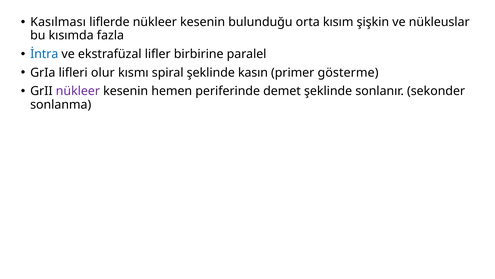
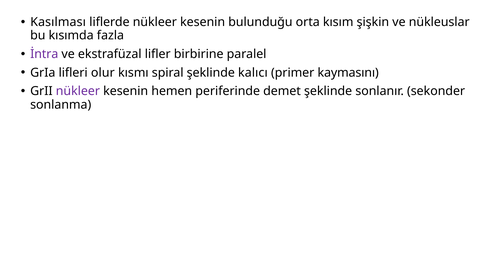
İntra colour: blue -> purple
kasın: kasın -> kalıcı
gösterme: gösterme -> kaymasını
